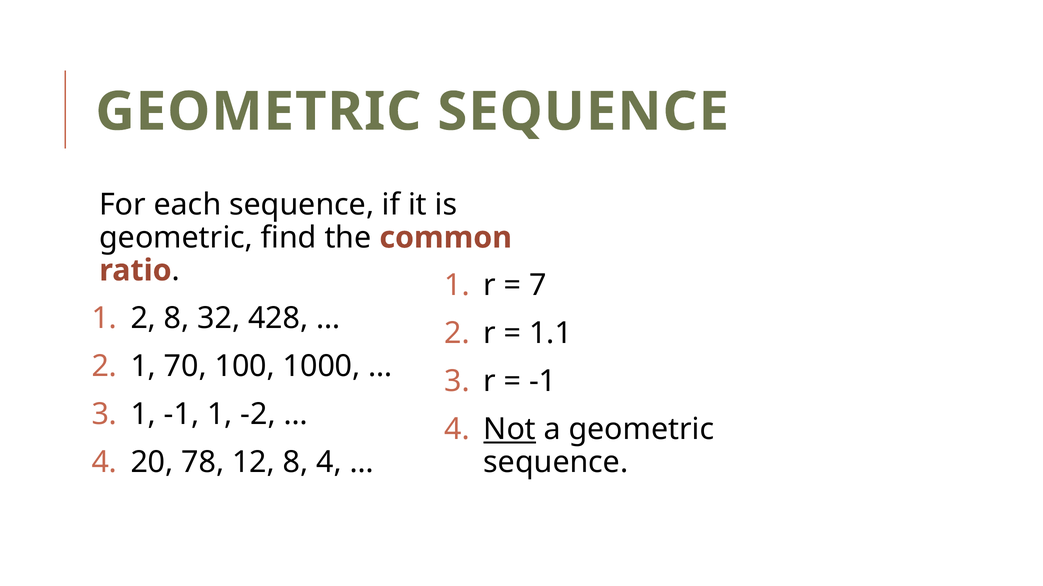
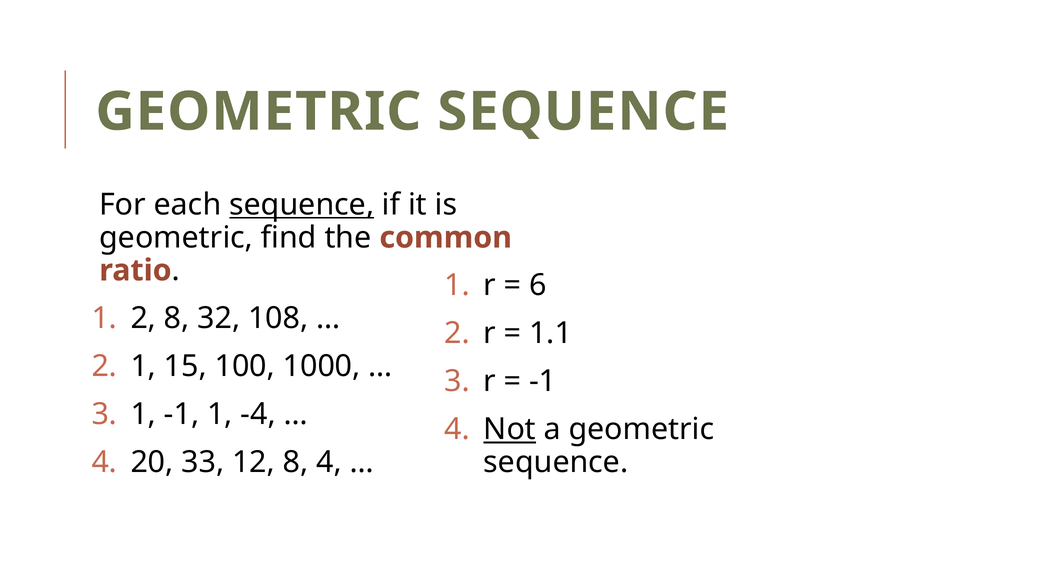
sequence at (302, 205) underline: none -> present
7: 7 -> 6
428: 428 -> 108
70: 70 -> 15
-2: -2 -> -4
78: 78 -> 33
